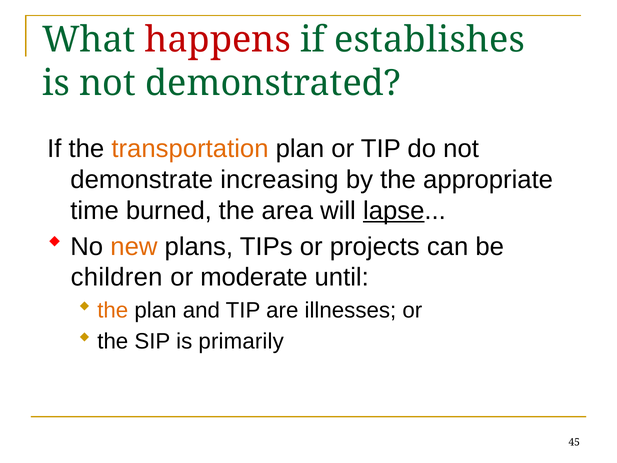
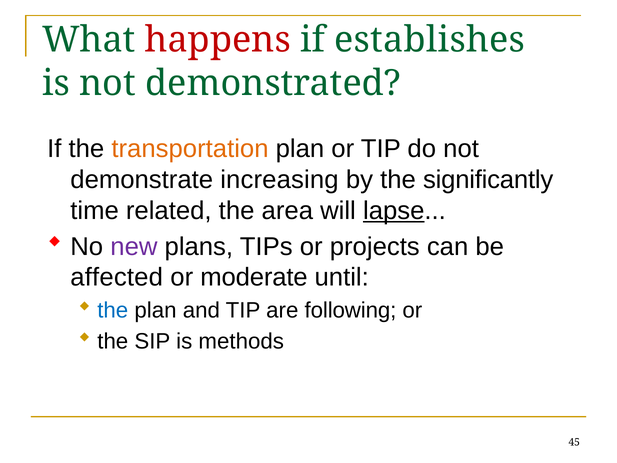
appropriate: appropriate -> significantly
burned: burned -> related
new colour: orange -> purple
children: children -> affected
the at (113, 310) colour: orange -> blue
illnesses: illnesses -> following
primarily: primarily -> methods
